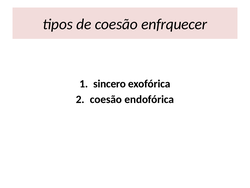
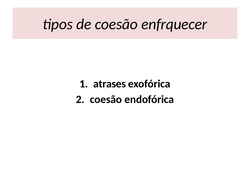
sincero: sincero -> atrases
